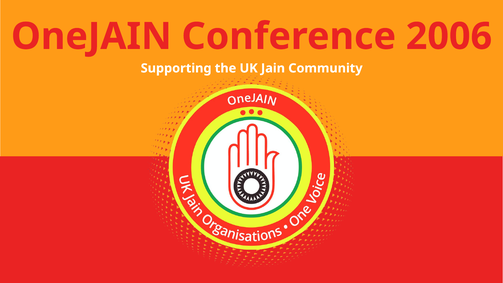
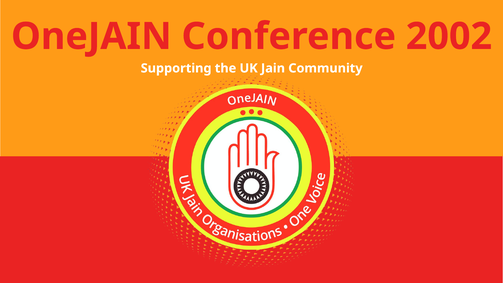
2006: 2006 -> 2002
